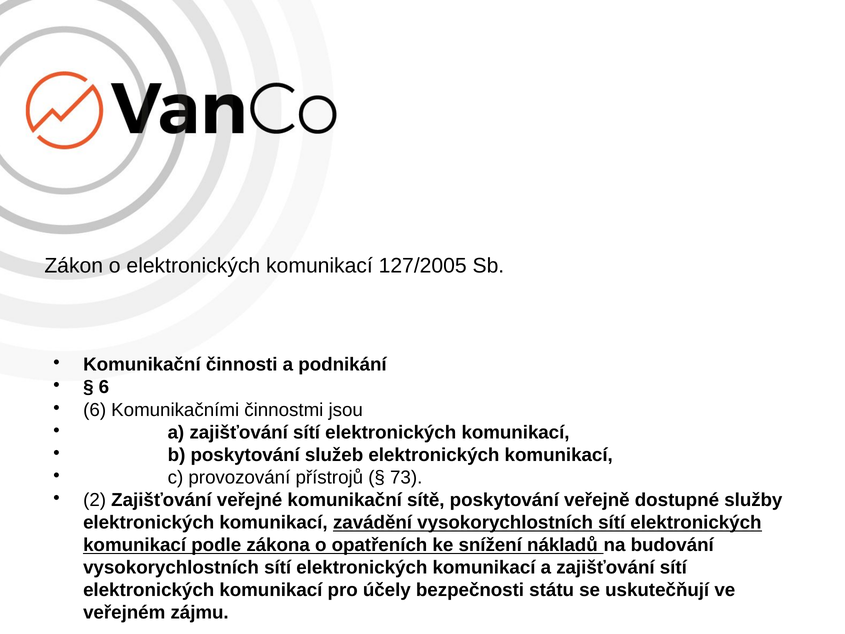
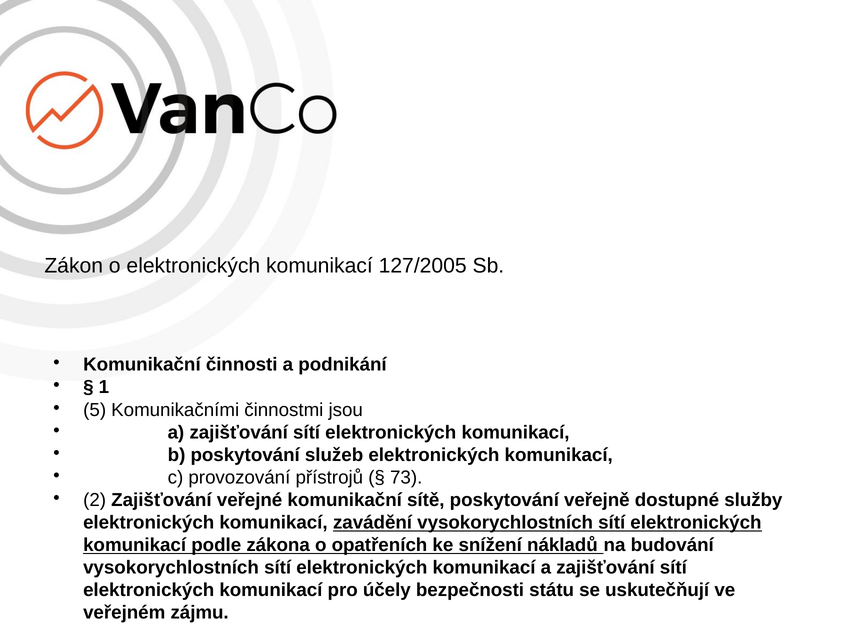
6 at (104, 387): 6 -> 1
6 at (95, 410): 6 -> 5
